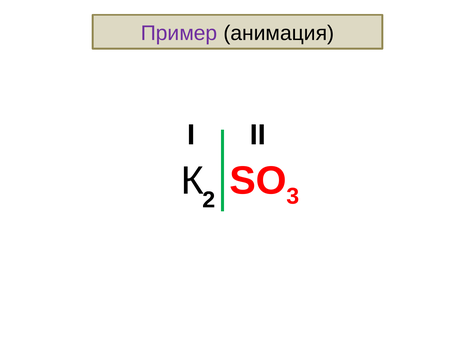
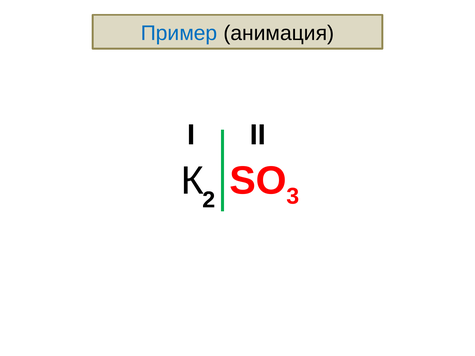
Пример colour: purple -> blue
